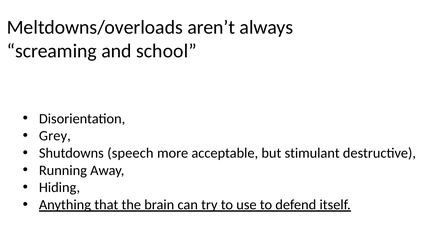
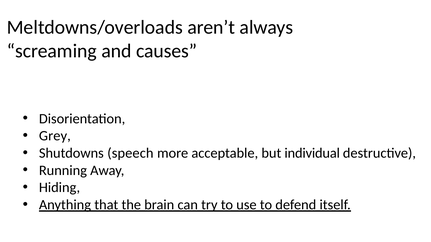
school: school -> causes
stimulant: stimulant -> individual
